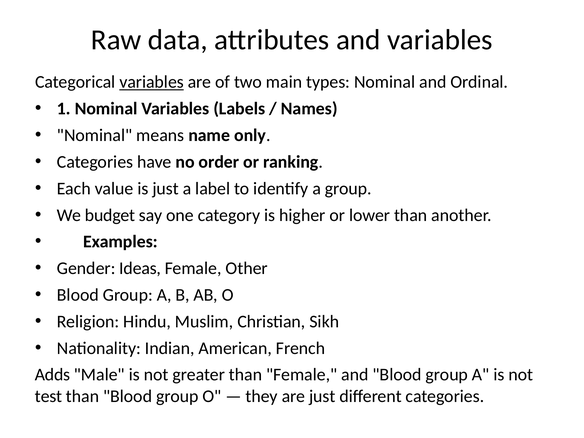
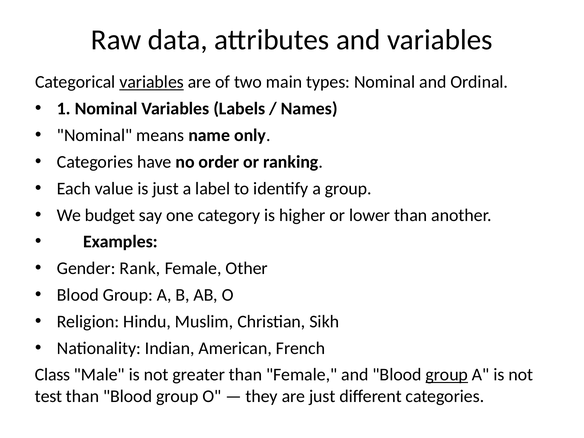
Ideas: Ideas -> Rank
Adds: Adds -> Class
group at (447, 375) underline: none -> present
